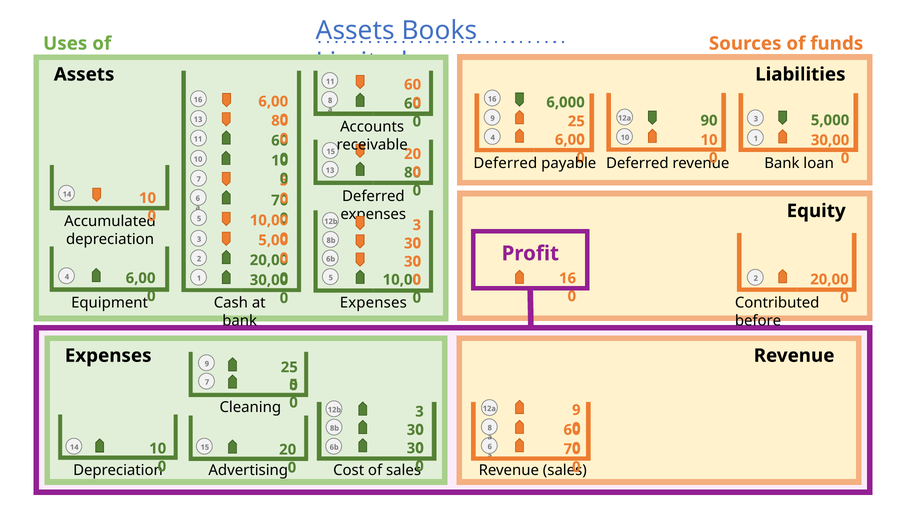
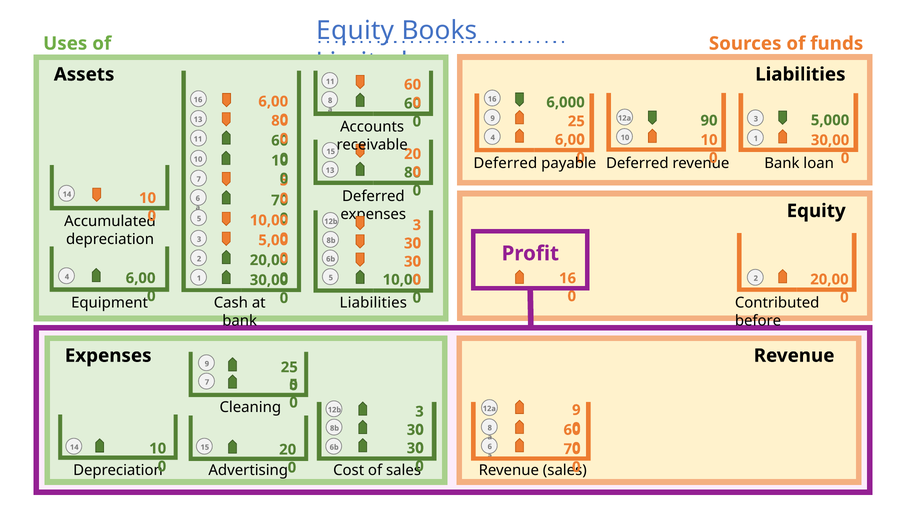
Assets at (355, 31): Assets -> Equity
Expenses at (373, 303): Expenses -> Liabilities
